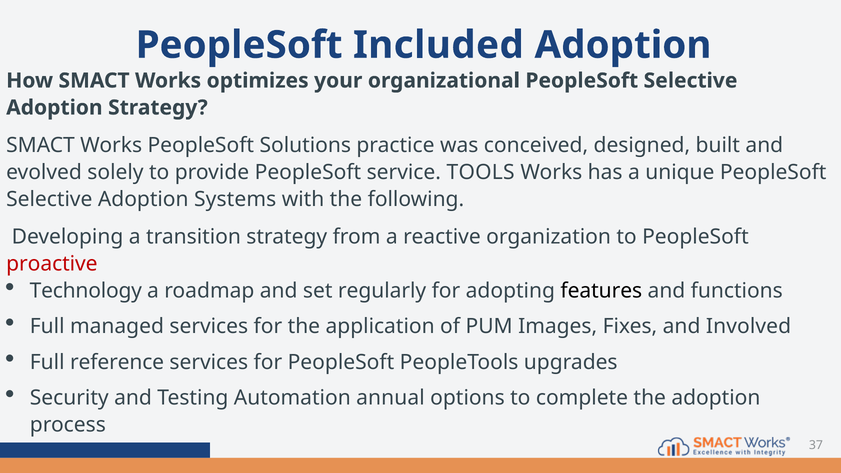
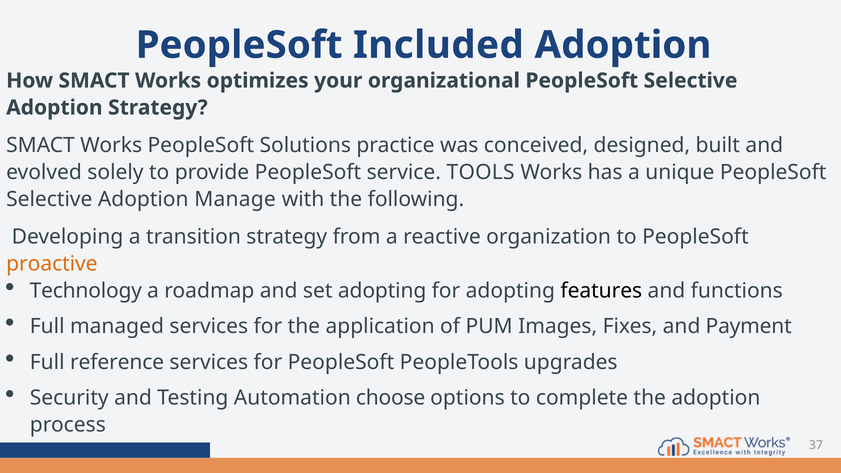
Systems: Systems -> Manage
proactive colour: red -> orange
set regularly: regularly -> adopting
Involved: Involved -> Payment
annual: annual -> choose
